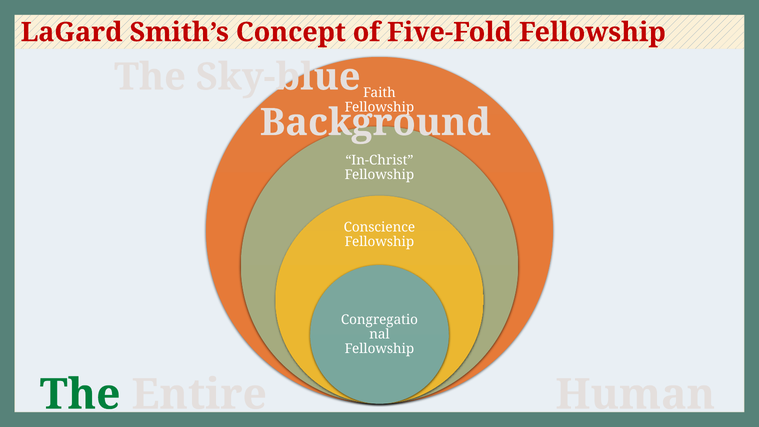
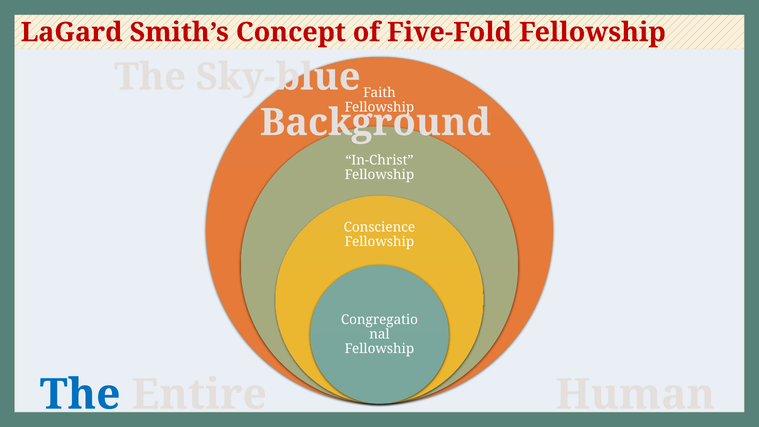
The at (80, 395) colour: green -> blue
